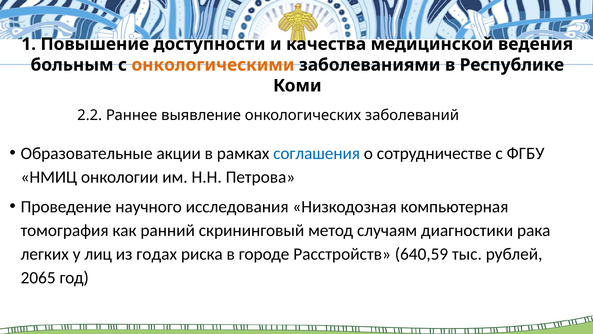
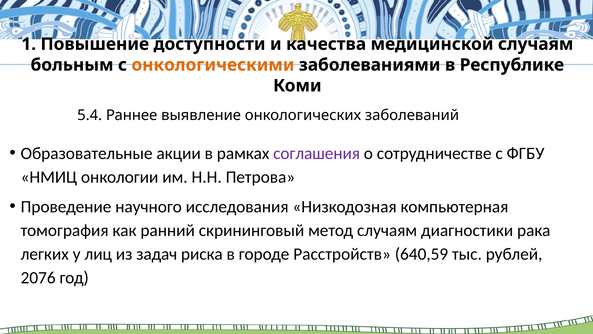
медицинской ведения: ведения -> случаям
2.2: 2.2 -> 5.4
соглашения colour: blue -> purple
годах: годах -> задач
2065: 2065 -> 2076
